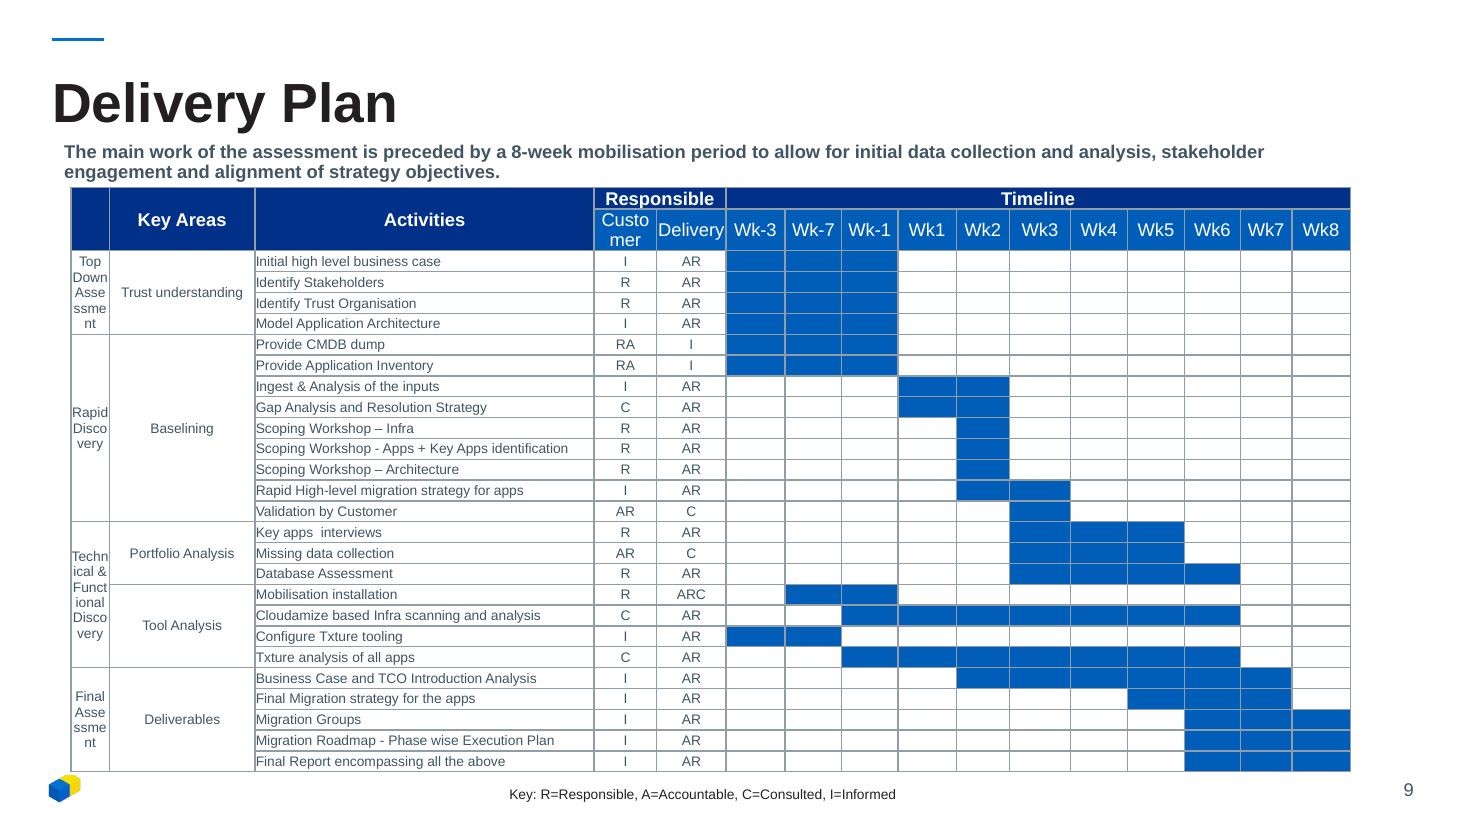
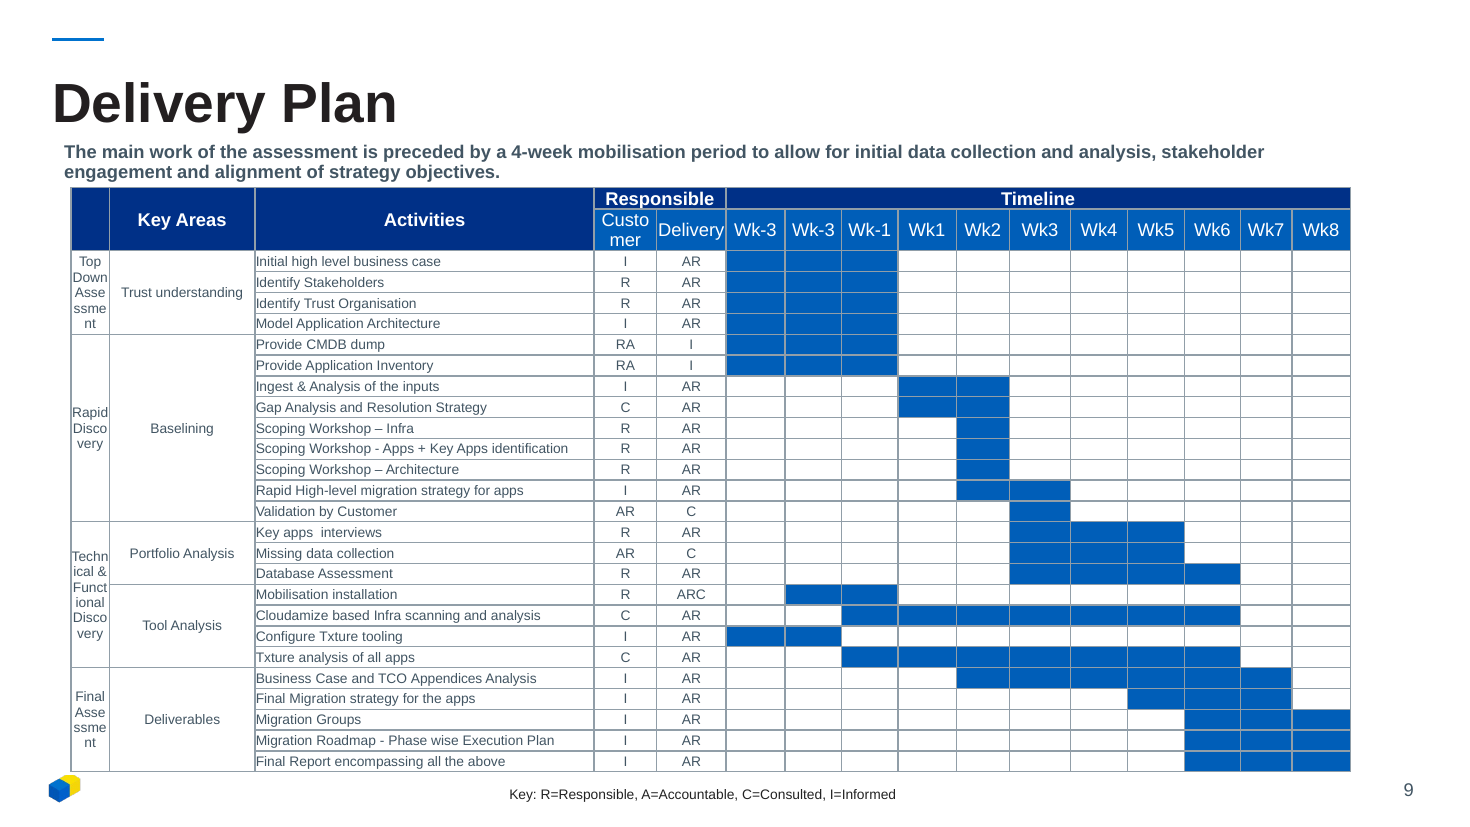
8-week: 8-week -> 4-week
Wk-3 Wk-7: Wk-7 -> Wk-3
Introduction: Introduction -> Appendices
